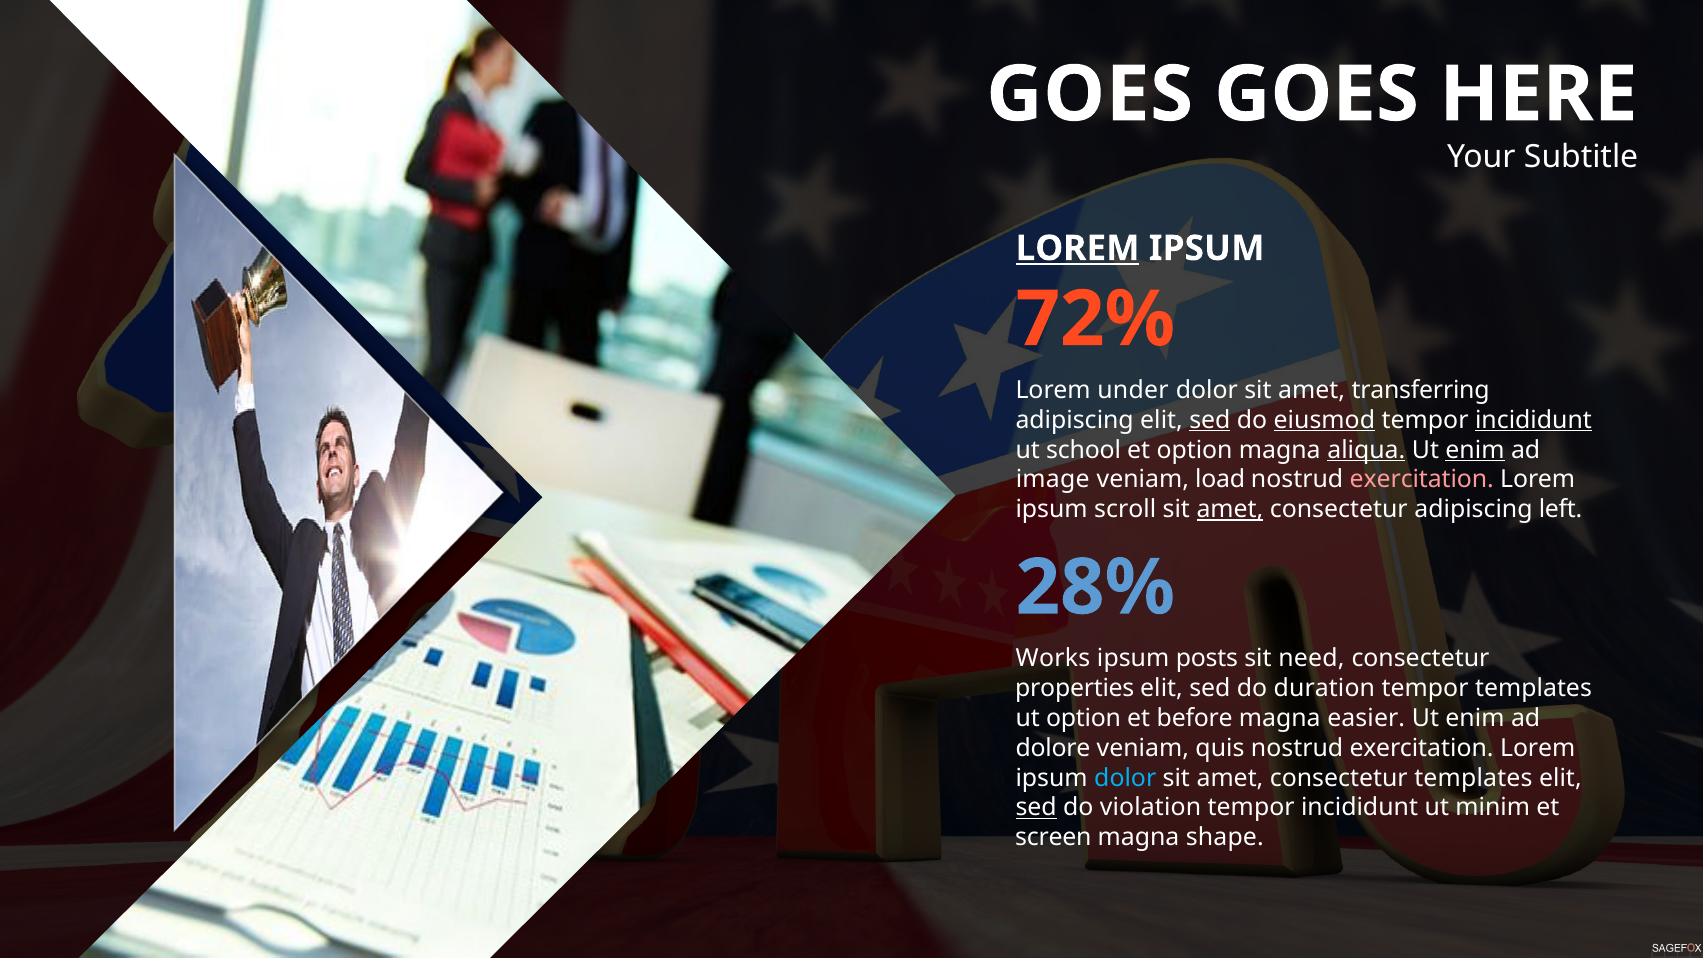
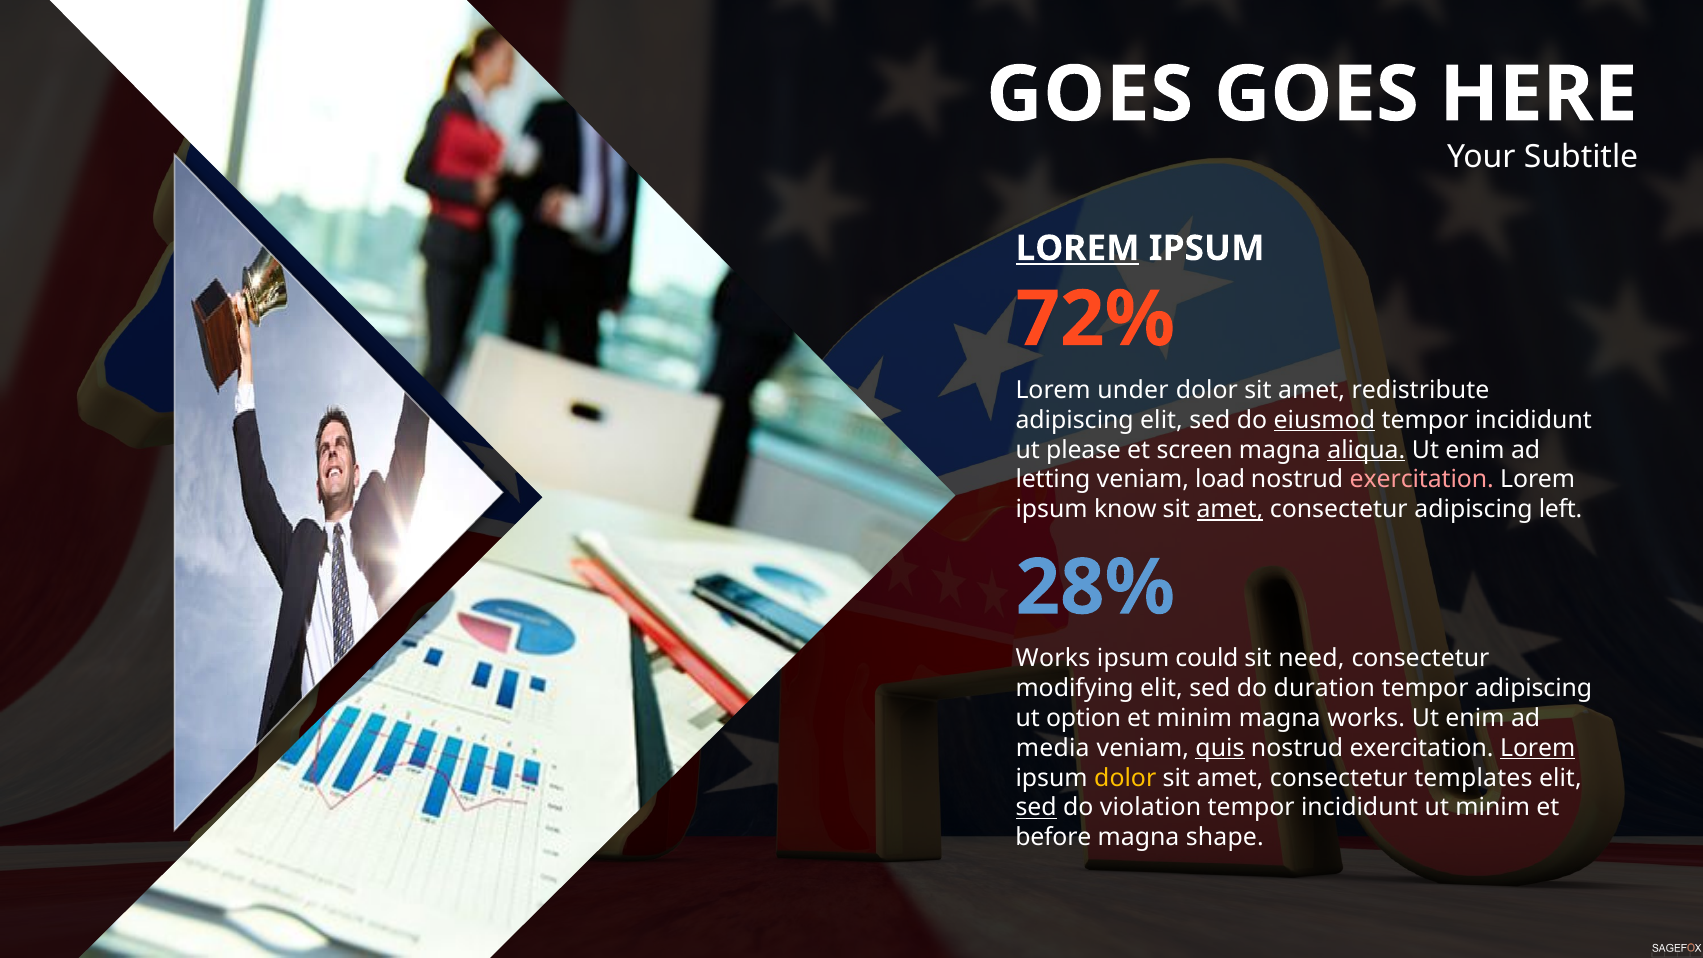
transferring: transferring -> redistribute
sed at (1210, 420) underline: present -> none
incididunt at (1533, 420) underline: present -> none
school: school -> please
et option: option -> screen
enim at (1475, 450) underline: present -> none
image: image -> letting
scroll: scroll -> know
posts: posts -> could
properties: properties -> modifying
tempor templates: templates -> adipiscing
et before: before -> minim
magna easier: easier -> works
dolore: dolore -> media
quis underline: none -> present
Lorem at (1538, 748) underline: none -> present
dolor at (1125, 778) colour: light blue -> yellow
screen: screen -> before
